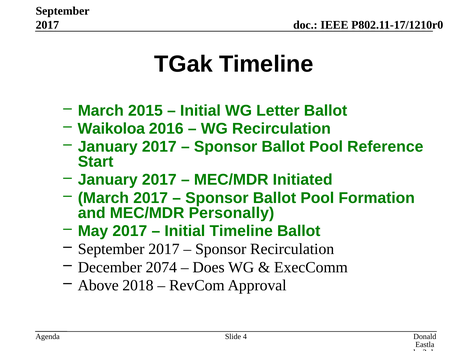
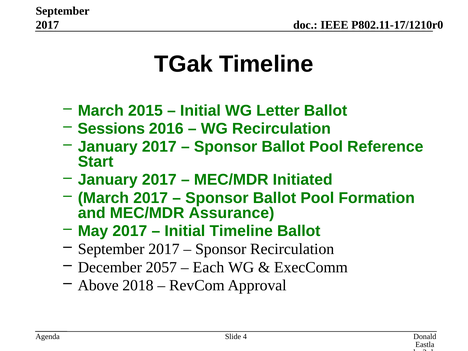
Waikoloa: Waikoloa -> Sessions
Personally: Personally -> Assurance
2074: 2074 -> 2057
Does: Does -> Each
